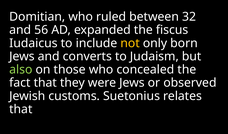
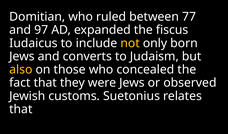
32: 32 -> 77
56: 56 -> 97
also colour: light green -> yellow
